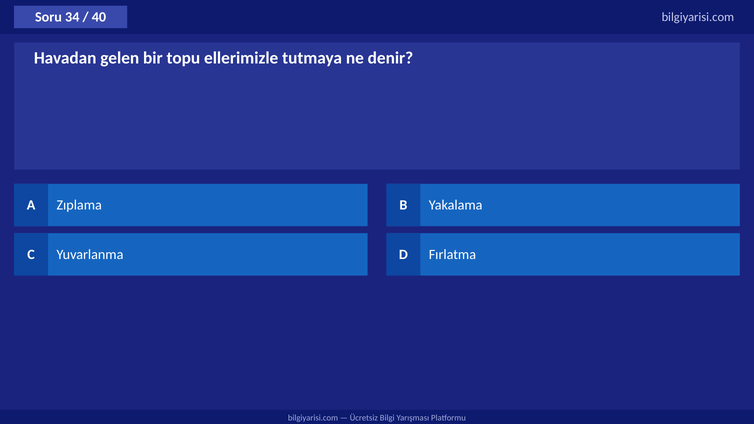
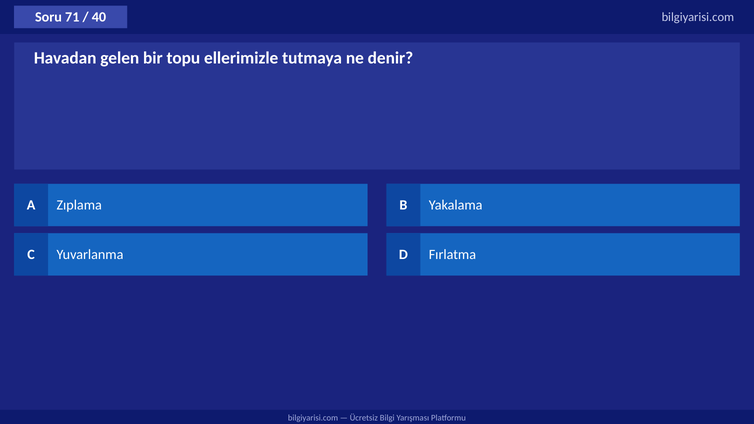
34: 34 -> 71
